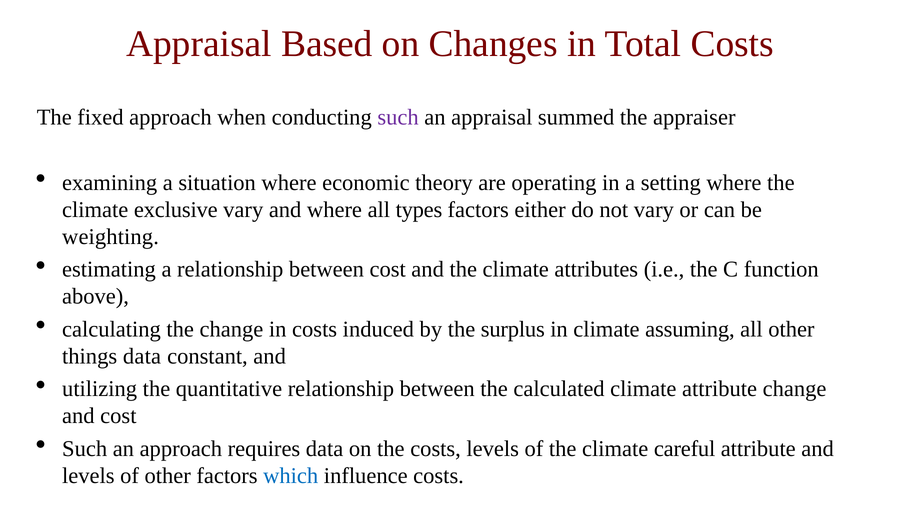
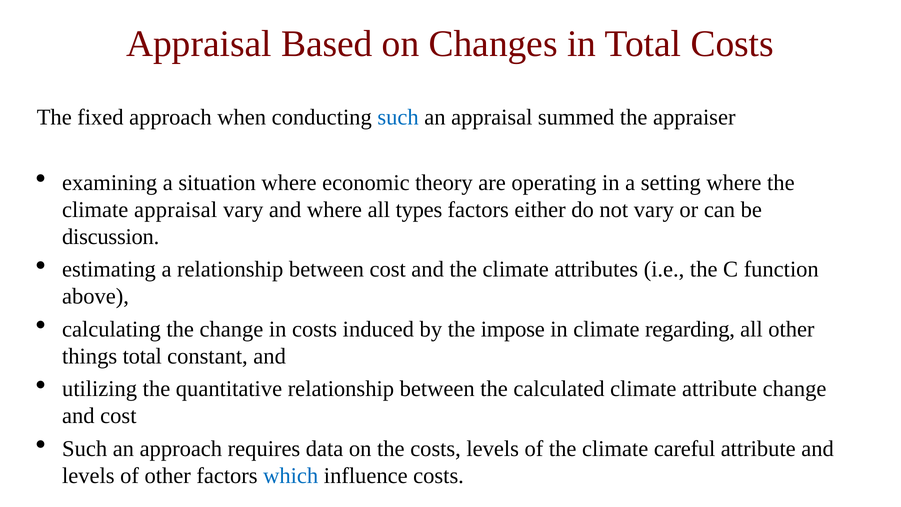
such at (398, 117) colour: purple -> blue
climate exclusive: exclusive -> appraisal
weighting: weighting -> discussion
surplus: surplus -> impose
assuming: assuming -> regarding
things data: data -> total
